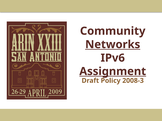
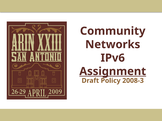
Networks underline: present -> none
